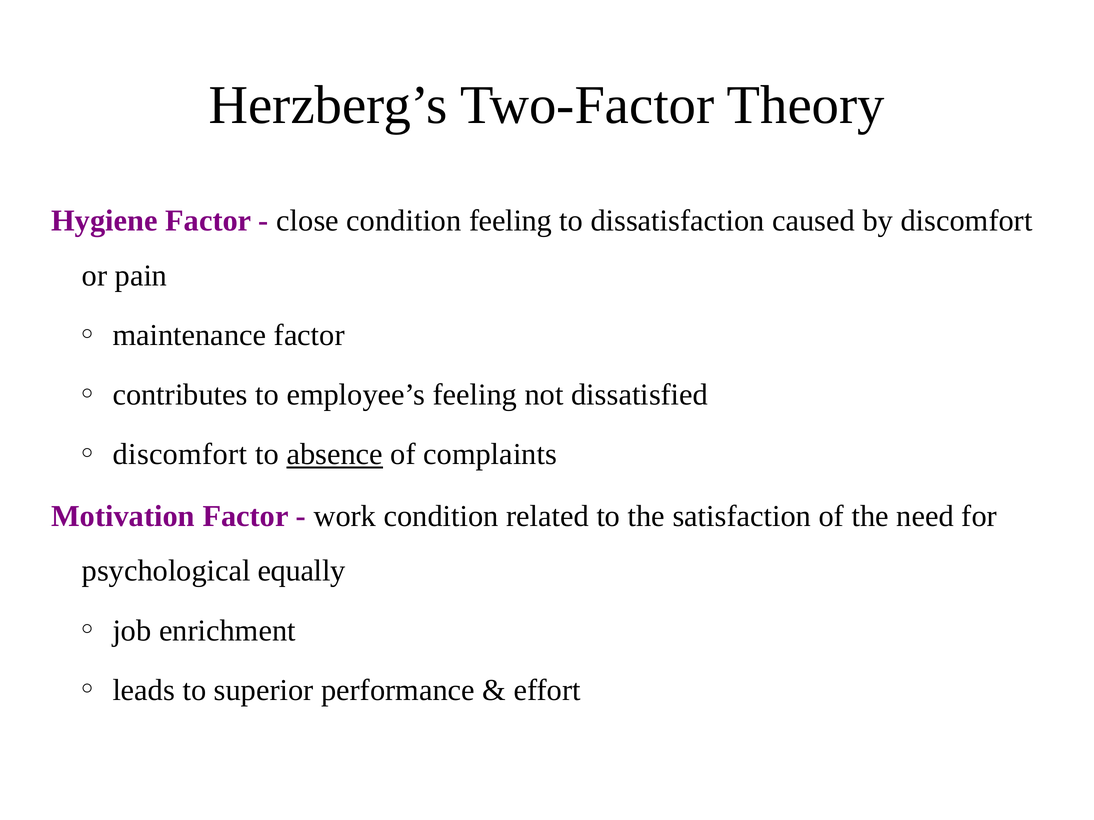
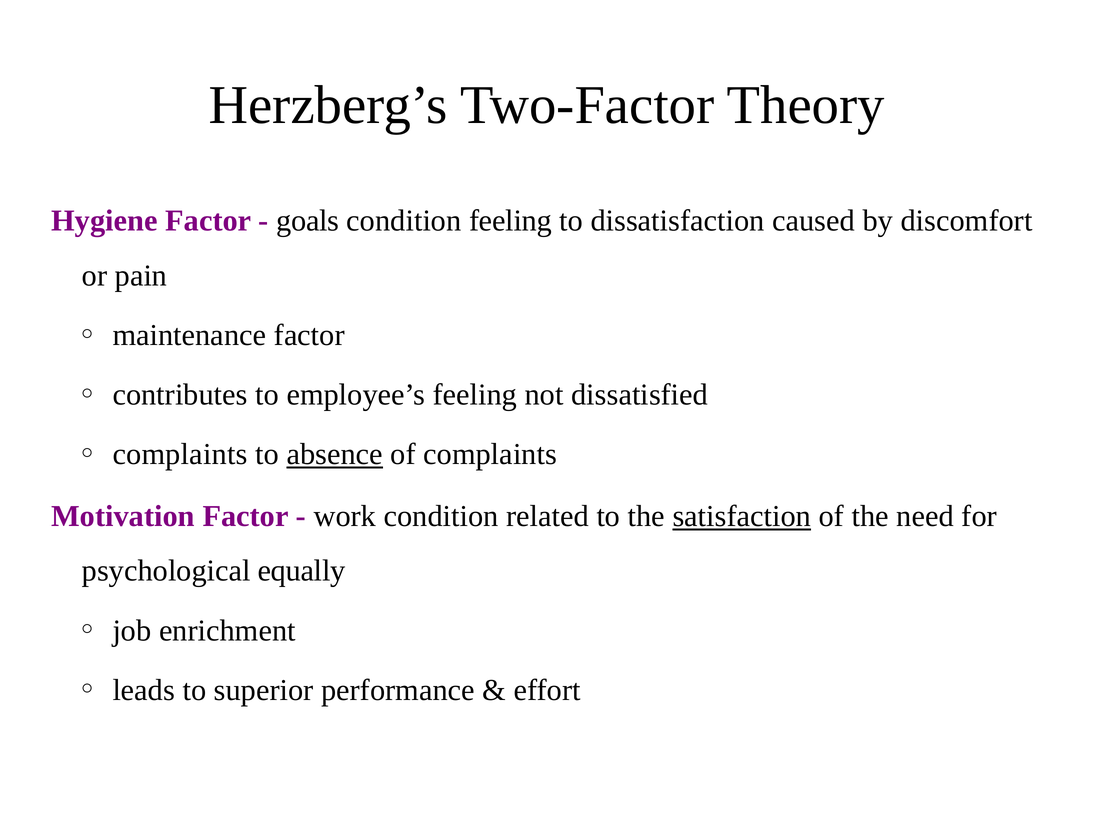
close: close -> goals
discomfort at (180, 455): discomfort -> complaints
satisfaction underline: none -> present
